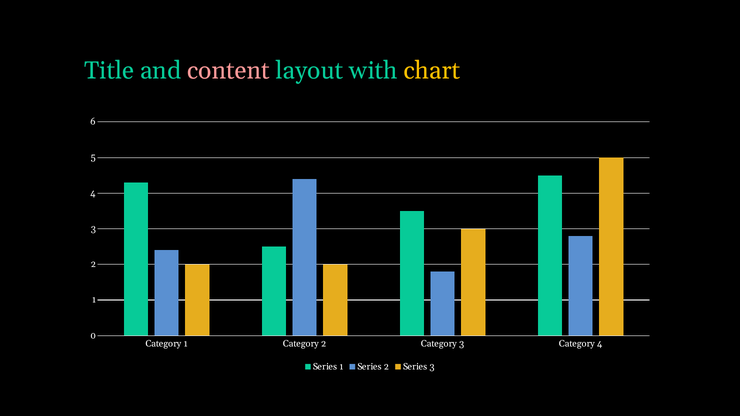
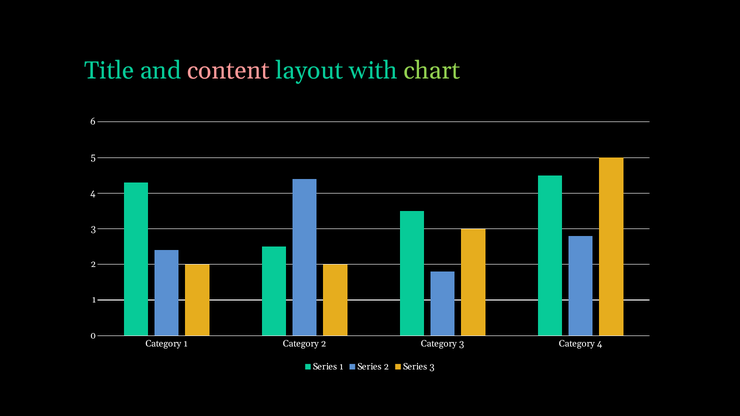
chart colour: yellow -> light green
